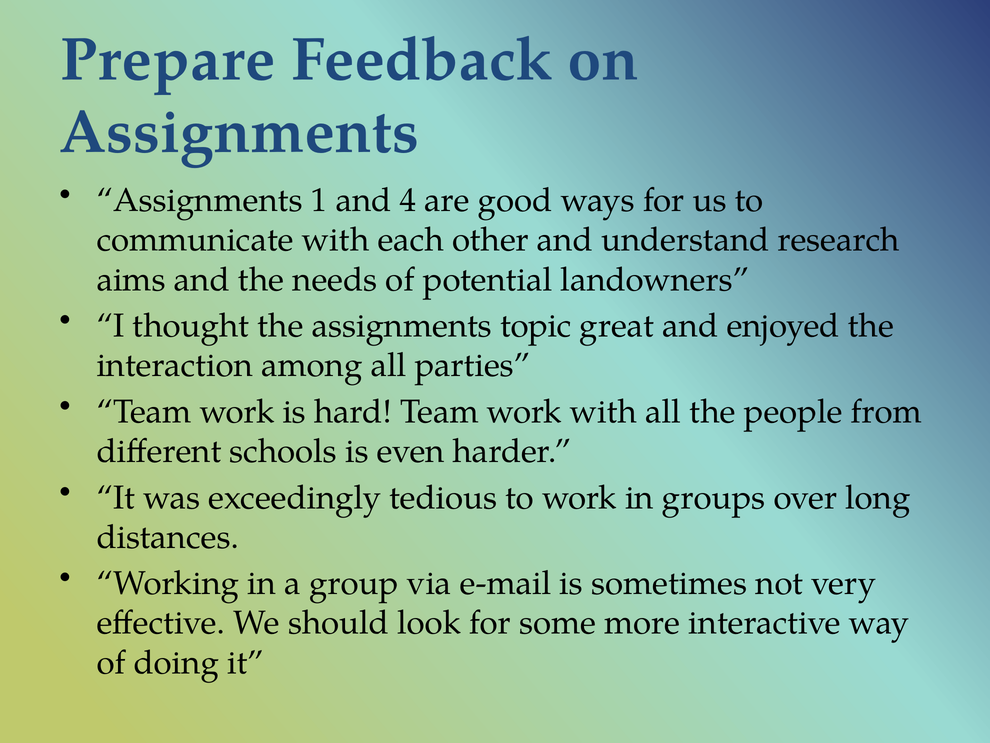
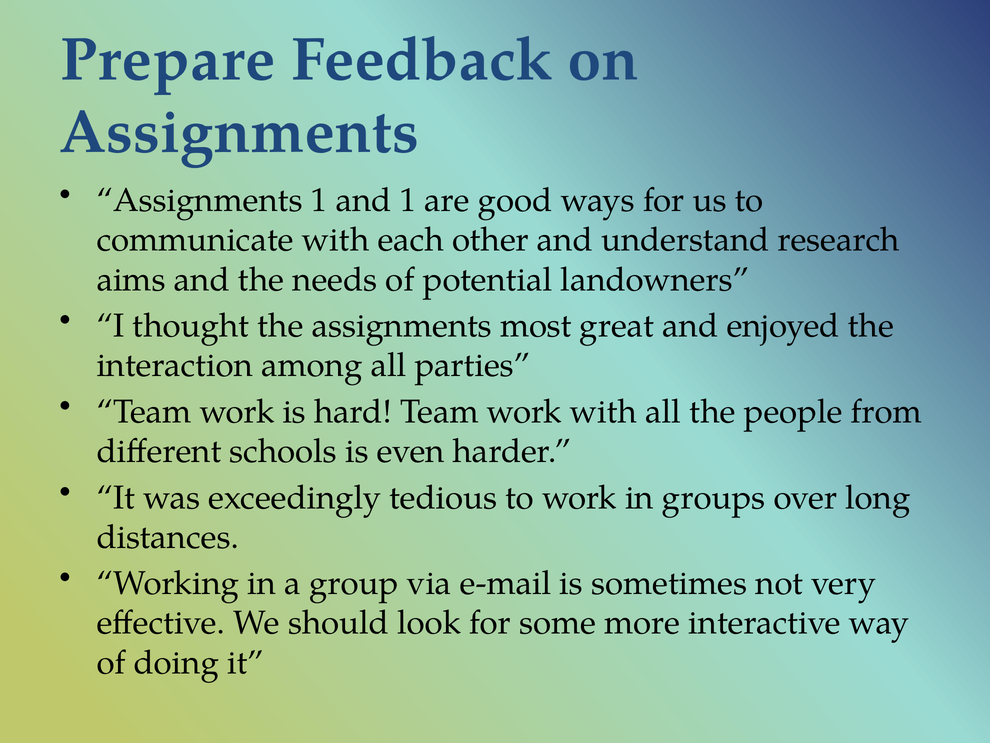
and 4: 4 -> 1
topic: topic -> most
